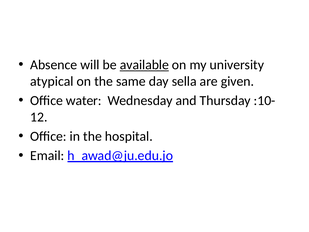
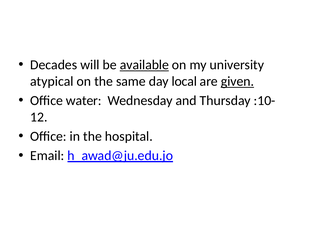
Absence: Absence -> Decades
sella: sella -> local
given underline: none -> present
